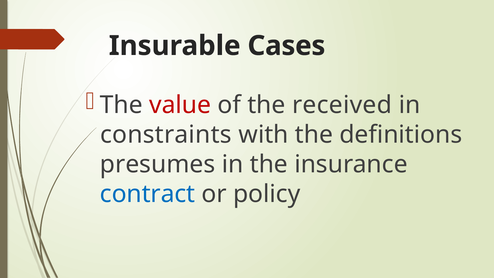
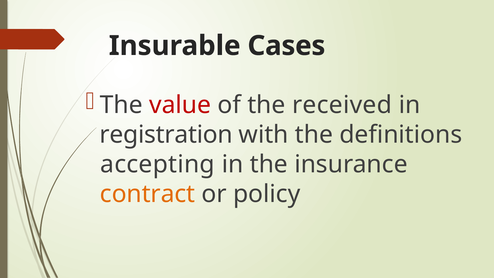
constraints: constraints -> registration
presumes: presumes -> accepting
contract colour: blue -> orange
